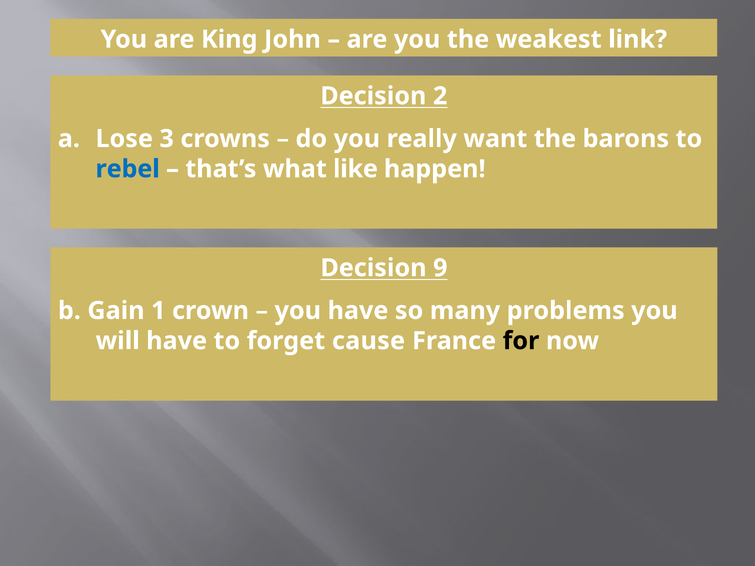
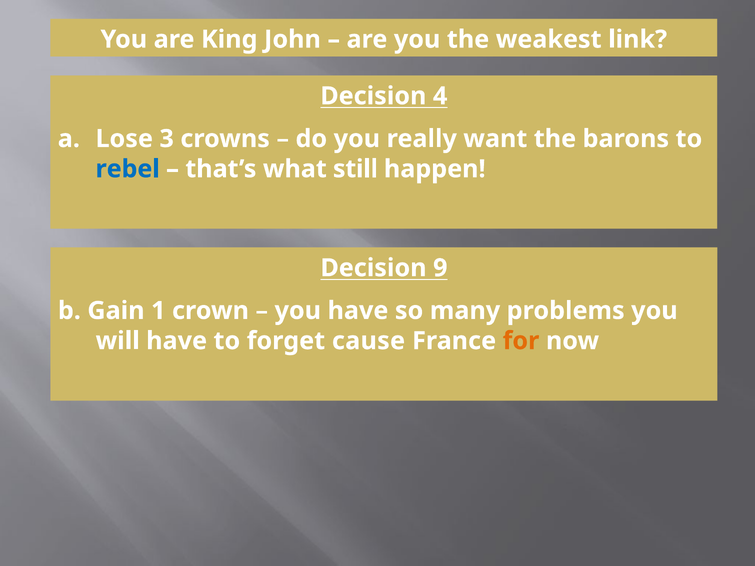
2: 2 -> 4
like: like -> still
for colour: black -> orange
